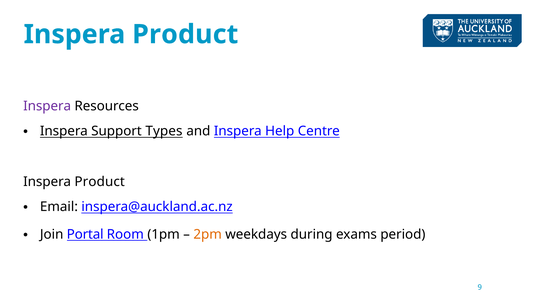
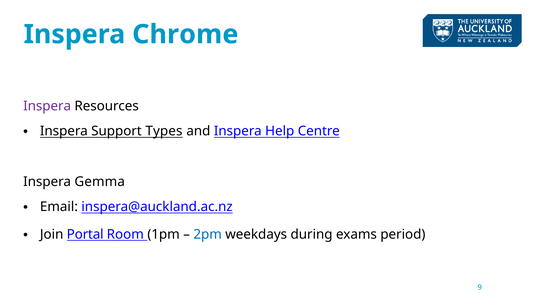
Product at (185, 34): Product -> Chrome
Product at (100, 181): Product -> Gemma
2pm colour: orange -> blue
